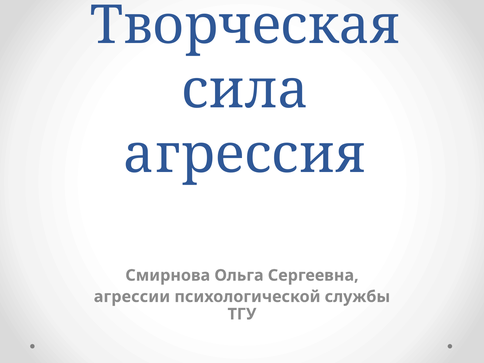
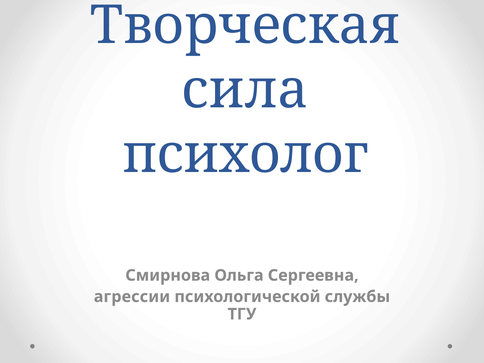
агрессия: агрессия -> психолог
